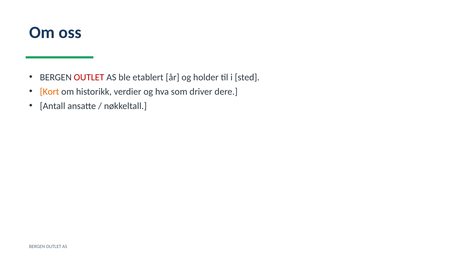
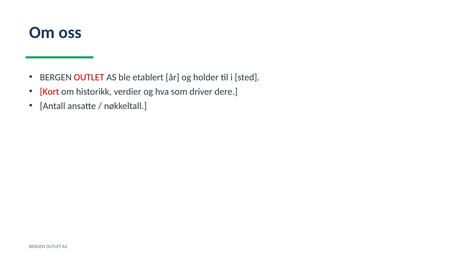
Kort colour: orange -> red
